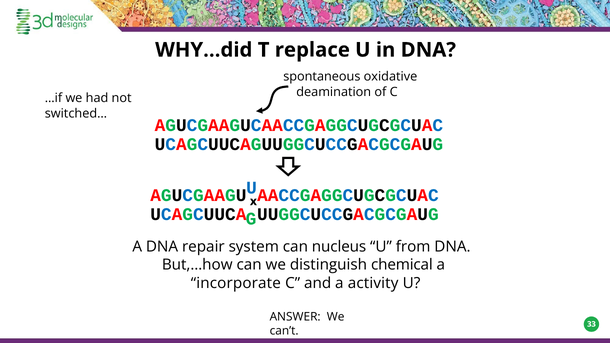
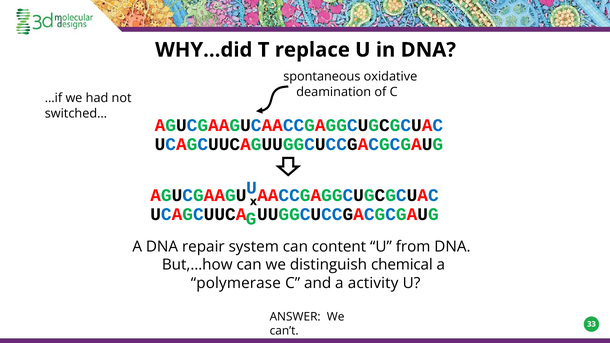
nucleus: nucleus -> content
incorporate: incorporate -> polymerase
